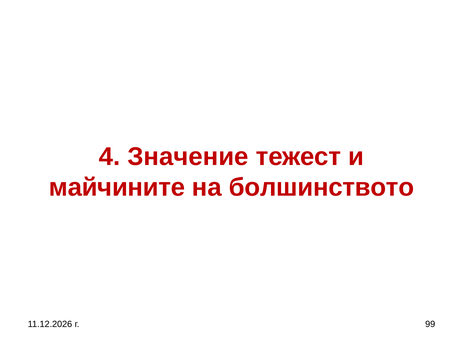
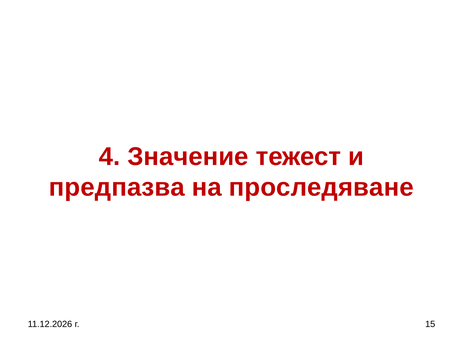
майчините: майчините -> предпазва
болшинството: болшинството -> проследяване
99: 99 -> 15
